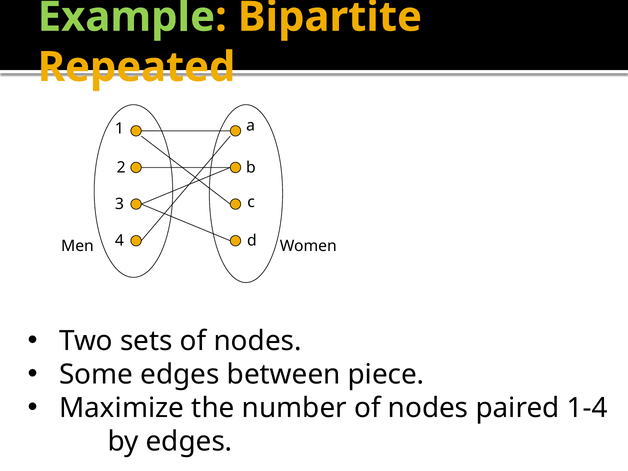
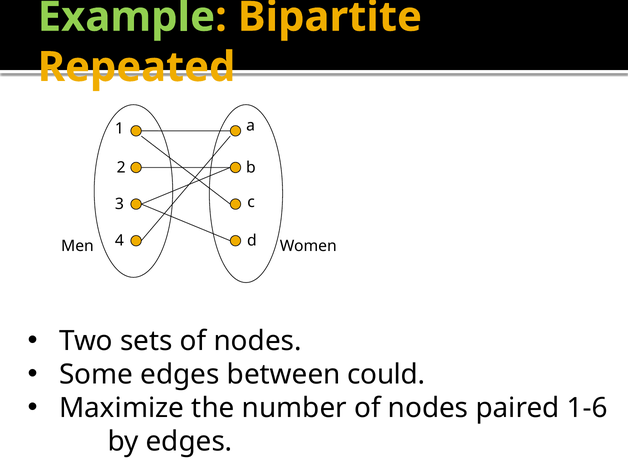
piece: piece -> could
1-4: 1-4 -> 1-6
